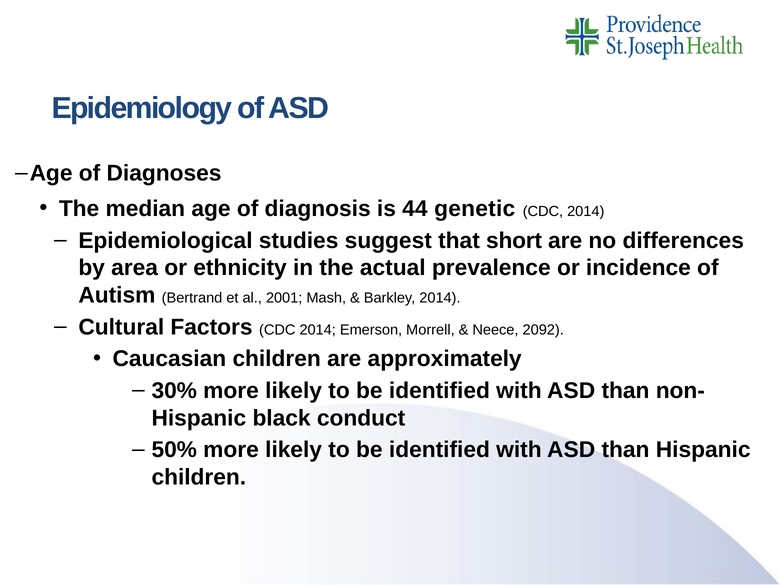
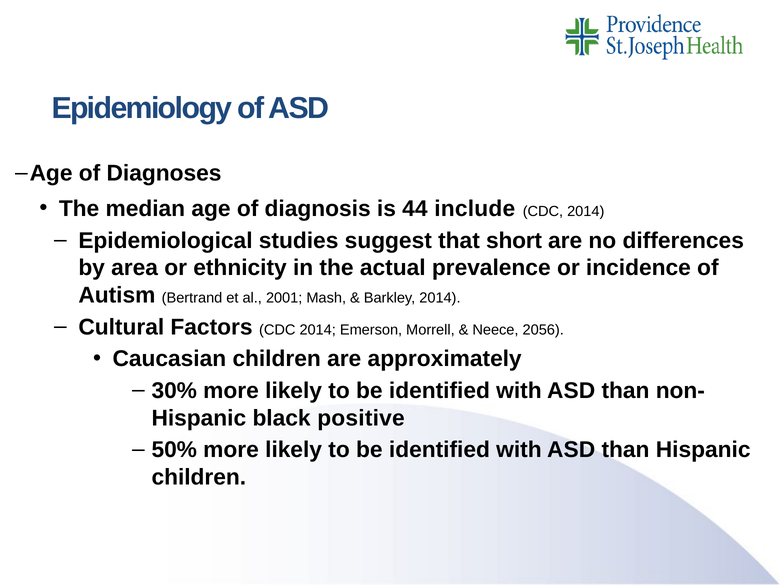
genetic: genetic -> include
2092: 2092 -> 2056
conduct: conduct -> positive
